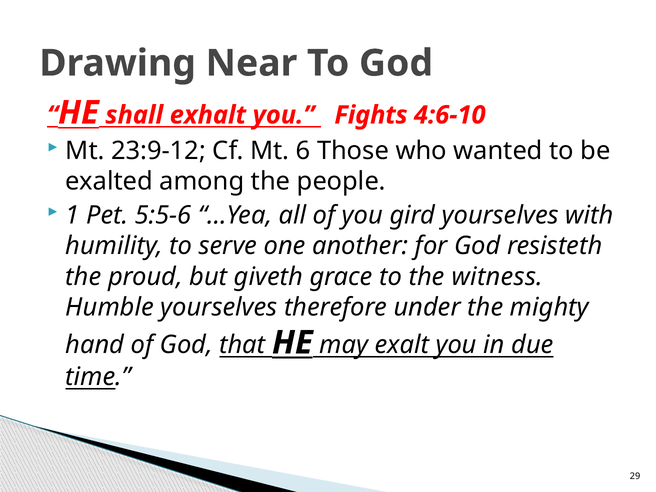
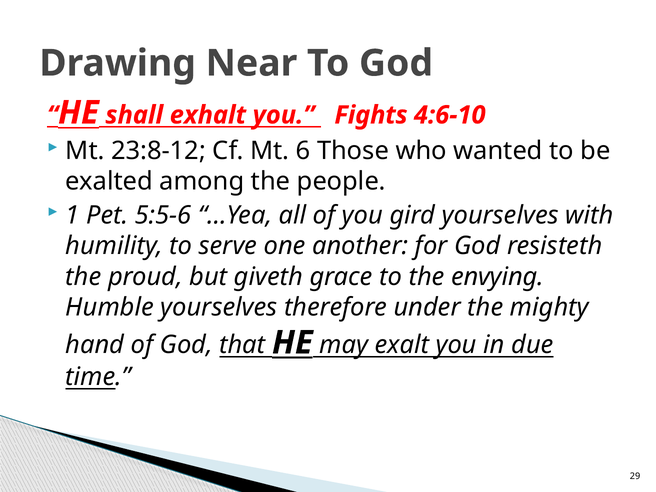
23:9-12: 23:9-12 -> 23:8-12
witness: witness -> envying
